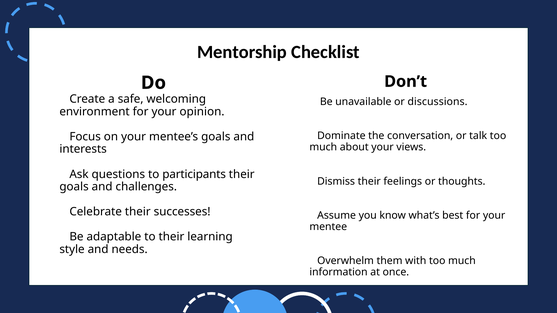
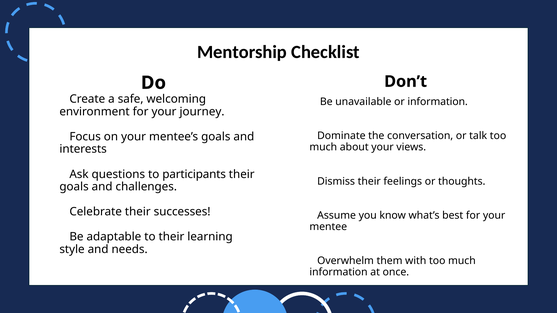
or discussions: discussions -> information
opinion: opinion -> journey
